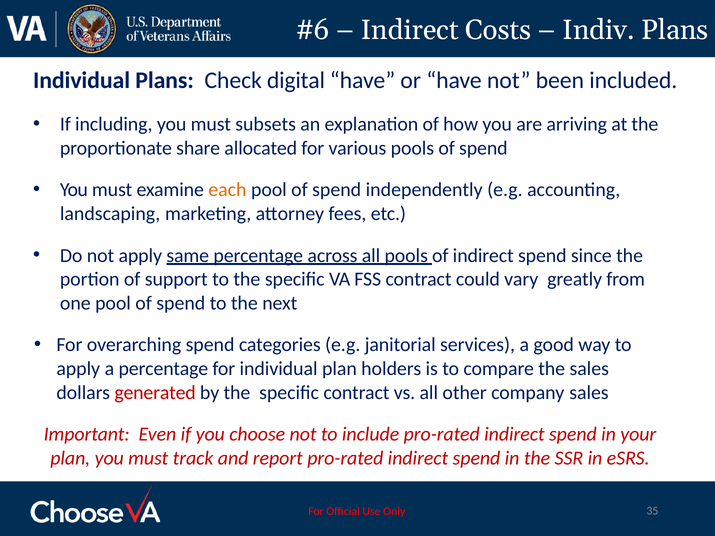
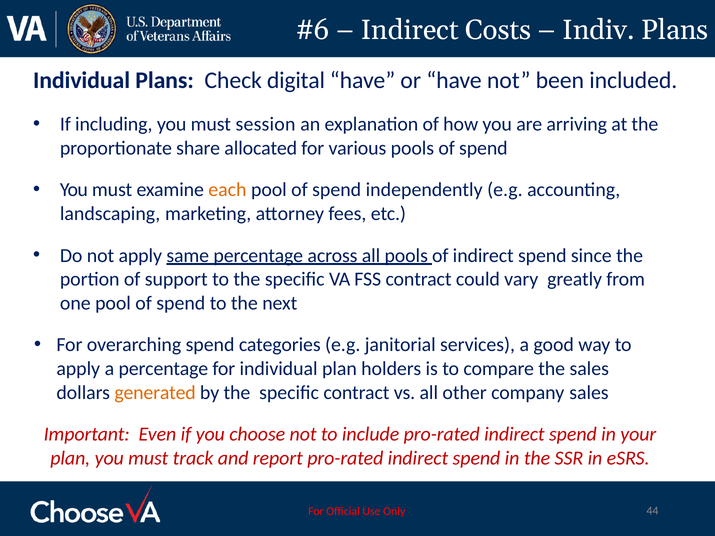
subsets: subsets -> session
generated colour: red -> orange
35: 35 -> 44
